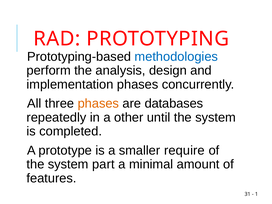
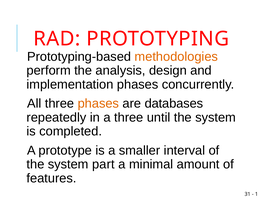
methodologies colour: blue -> orange
a other: other -> three
require: require -> interval
